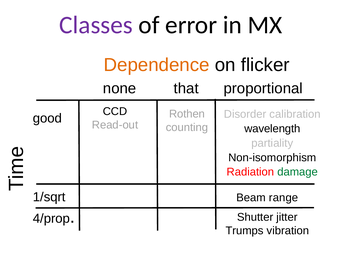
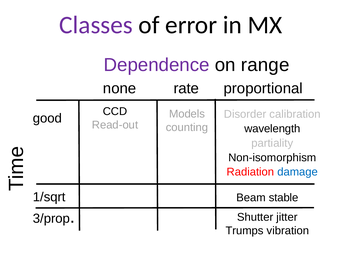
Dependence colour: orange -> purple
flicker: flicker -> range
that: that -> rate
Rothen: Rothen -> Models
damage colour: green -> blue
range: range -> stable
4/prop: 4/prop -> 3/prop
